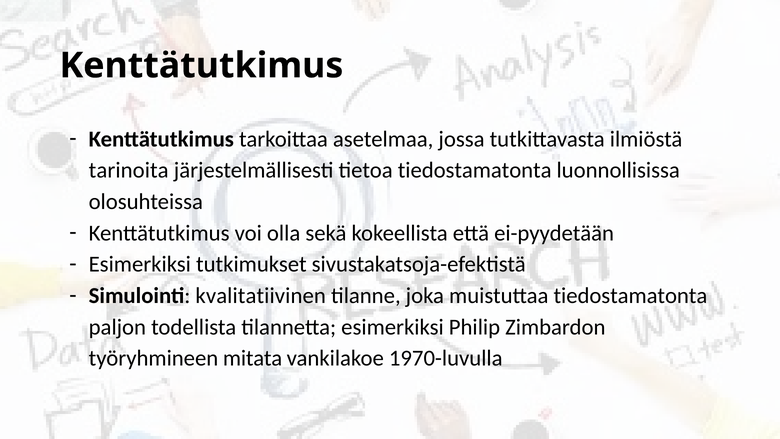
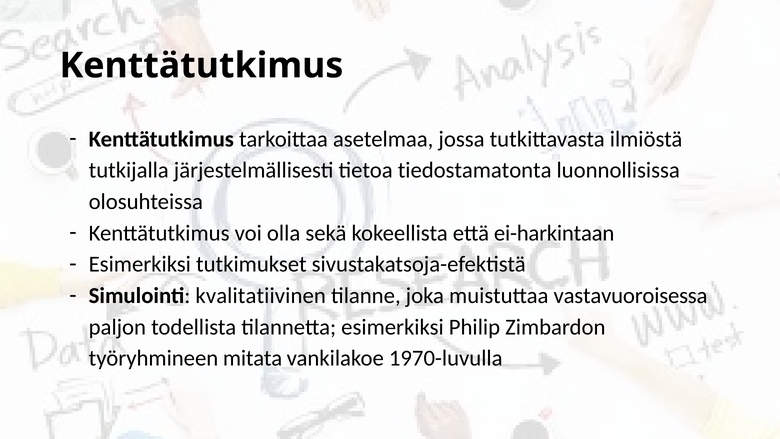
tarinoita: tarinoita -> tutkijalla
ei-pyydetään: ei-pyydetään -> ei-harkintaan
muistuttaa tiedostamatonta: tiedostamatonta -> vastavuoroisessa
